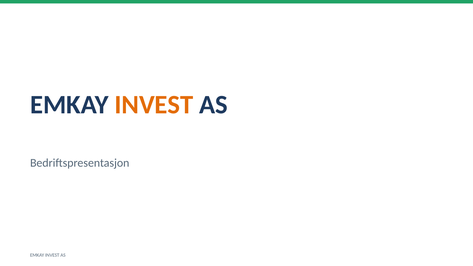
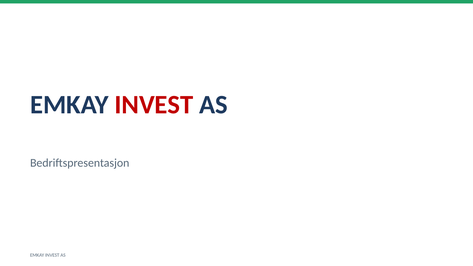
INVEST at (154, 105) colour: orange -> red
